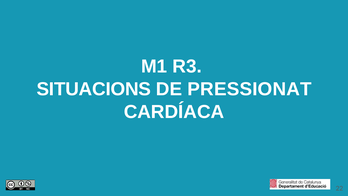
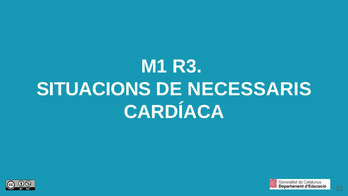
PRESSIONAT: PRESSIONAT -> NECESSARIS
